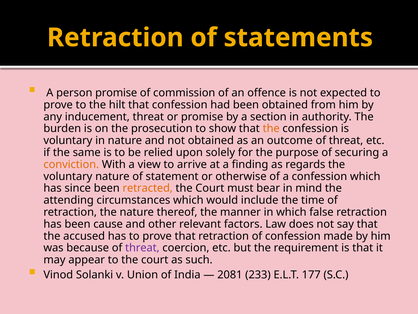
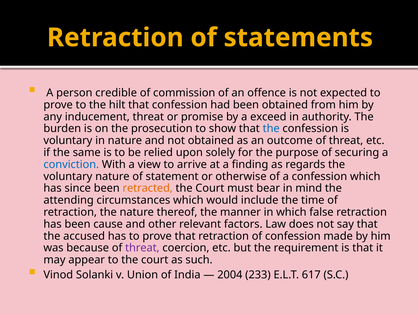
person promise: promise -> credible
section: section -> exceed
the at (271, 128) colour: orange -> blue
conviction colour: orange -> blue
2081: 2081 -> 2004
177: 177 -> 617
